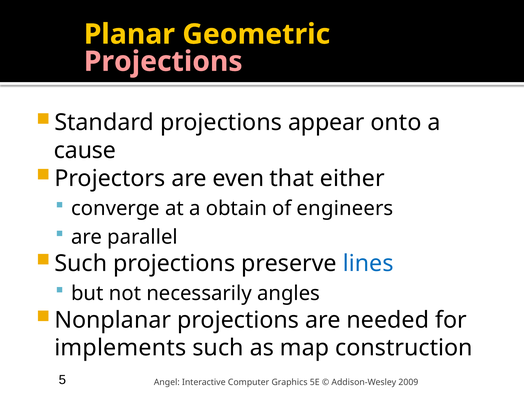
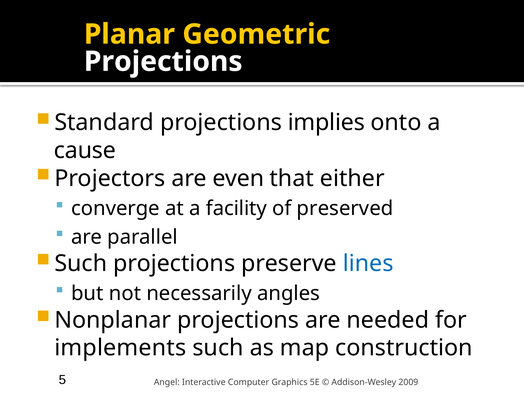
Projections at (163, 62) colour: pink -> white
appear: appear -> implies
obtain: obtain -> facility
engineers: engineers -> preserved
